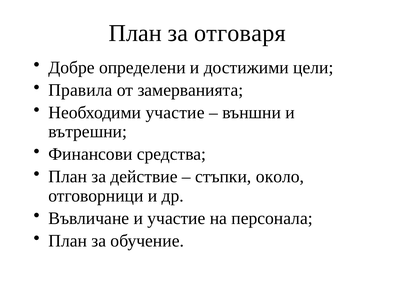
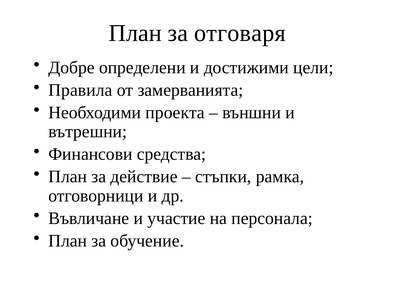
Необходими участие: участие -> проекта
около: около -> рамка
